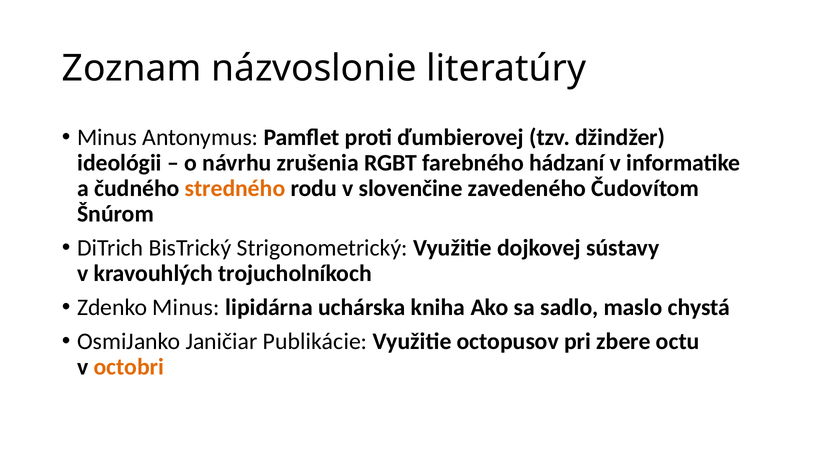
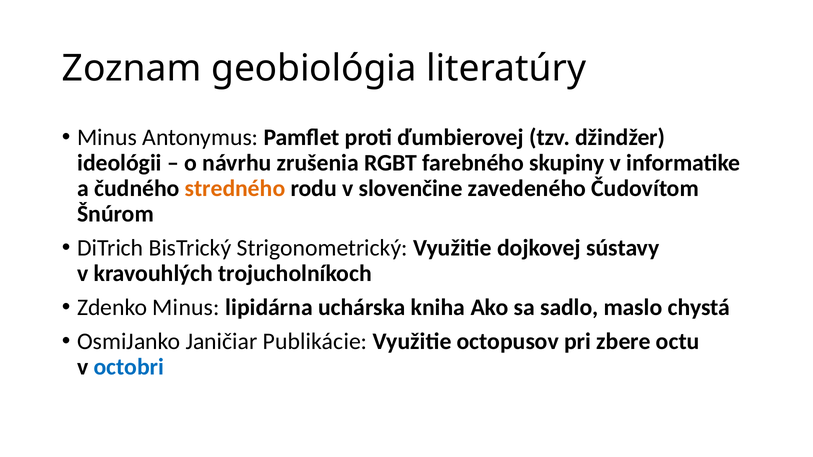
názvoslonie: názvoslonie -> geobiológia
hádzaní: hádzaní -> skupiny
octobri colour: orange -> blue
